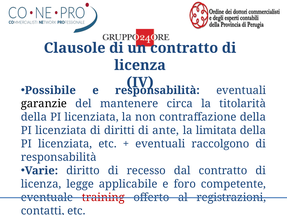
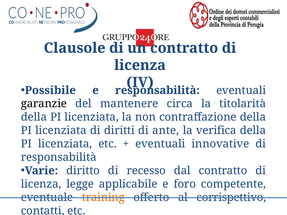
limitata: limitata -> verifica
raccolgono: raccolgono -> innovative
training colour: red -> orange
registrazioni: registrazioni -> corrispettivo
